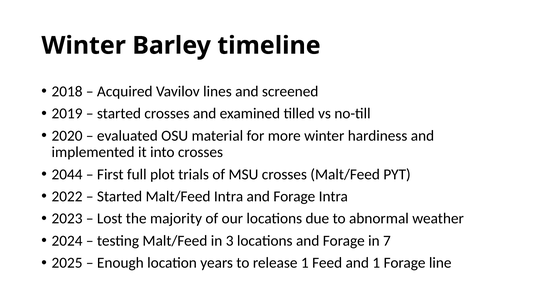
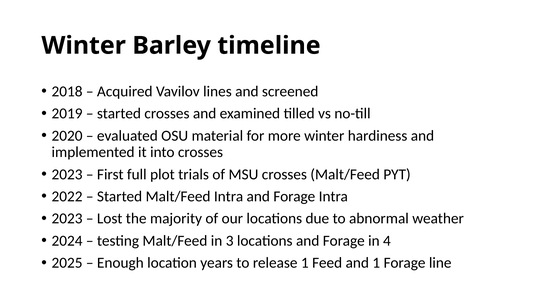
2044 at (67, 175): 2044 -> 2023
7: 7 -> 4
